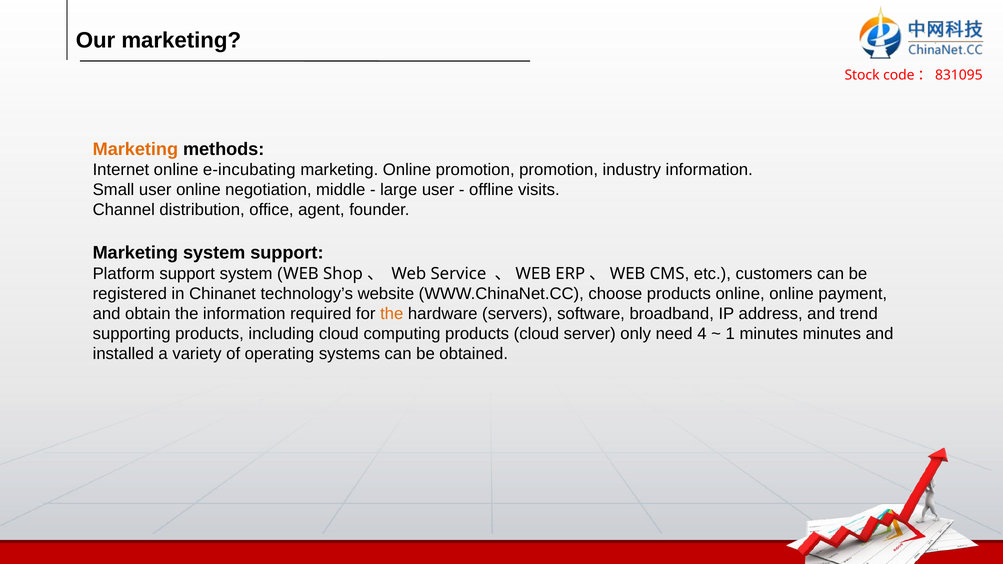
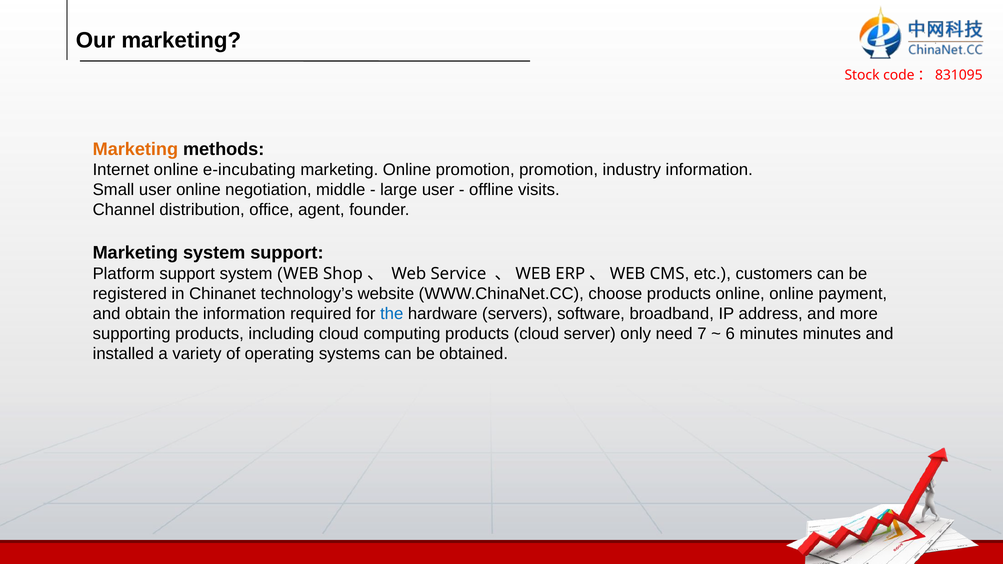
the at (392, 314) colour: orange -> blue
trend: trend -> more
4: 4 -> 7
1: 1 -> 6
